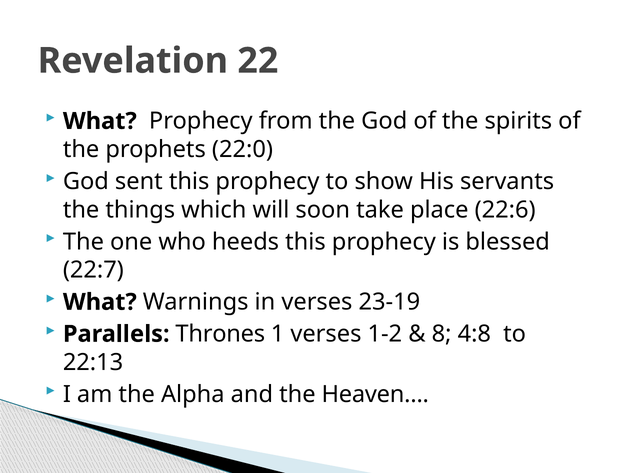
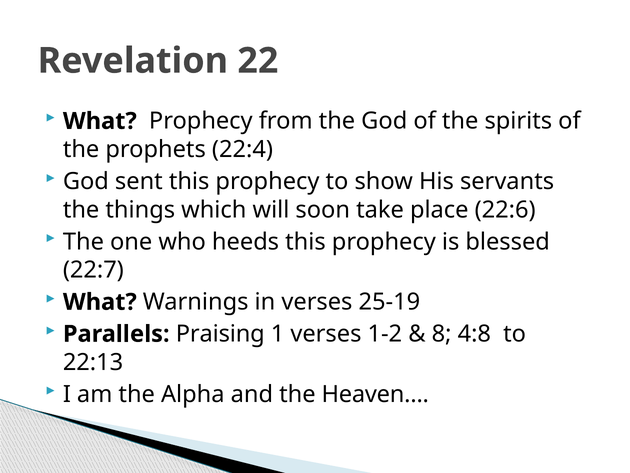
22:0: 22:0 -> 22:4
23-19: 23-19 -> 25-19
Thrones: Thrones -> Praising
